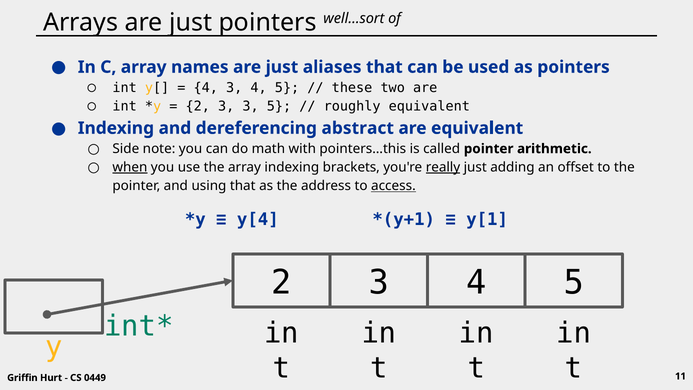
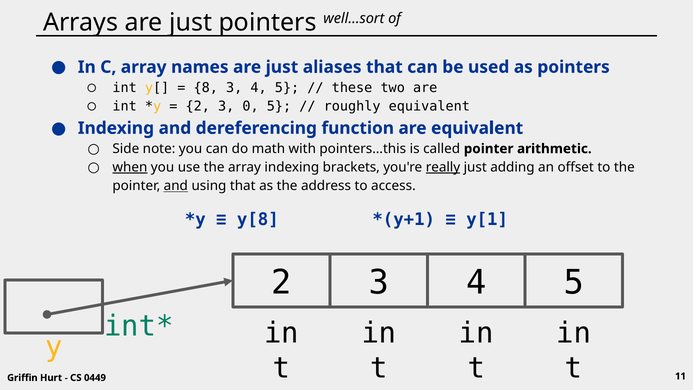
4 at (206, 88): 4 -> 8
3 3: 3 -> 0
abstract: abstract -> function
and at (176, 186) underline: none -> present
access underline: present -> none
y[4: y[4 -> y[8
